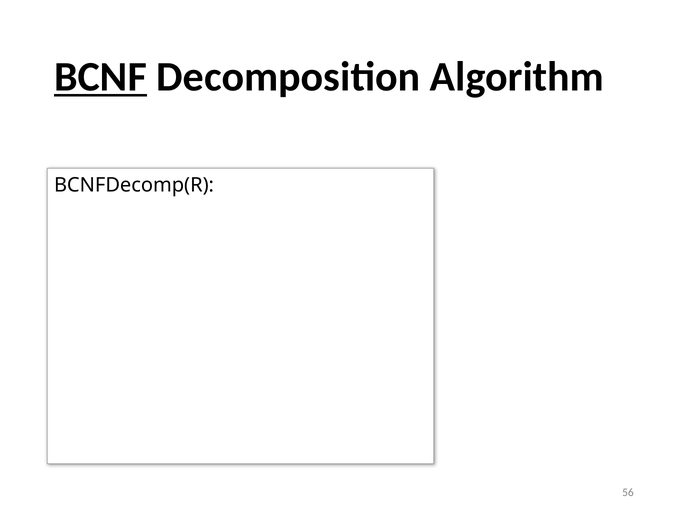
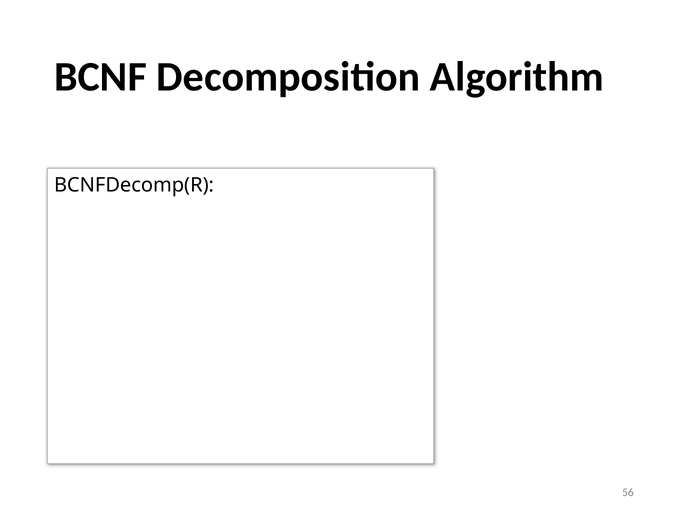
BCNF underline: present -> none
